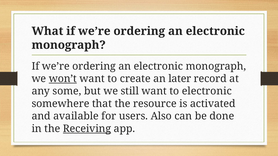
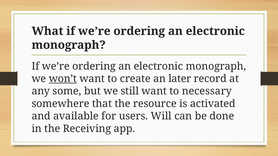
to electronic: electronic -> necessary
Also: Also -> Will
Receiving underline: present -> none
